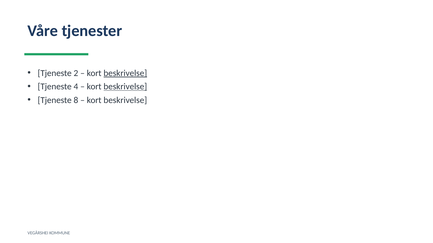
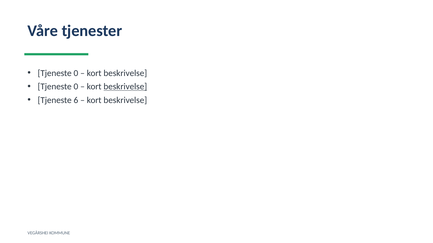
2 at (76, 73): 2 -> 0
beskrivelse at (125, 73) underline: present -> none
4 at (76, 87): 4 -> 0
8: 8 -> 6
